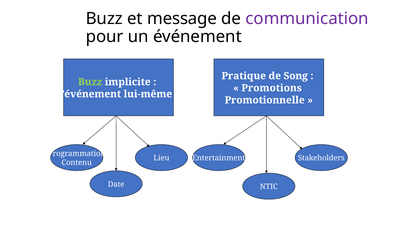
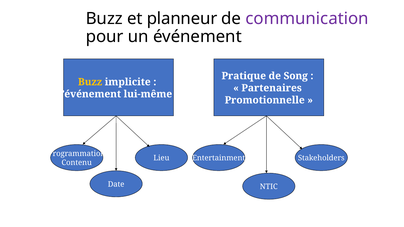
message: message -> planneur
Buzz at (90, 82) colour: light green -> yellow
Promotions: Promotions -> Partenaires
